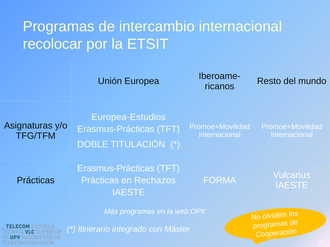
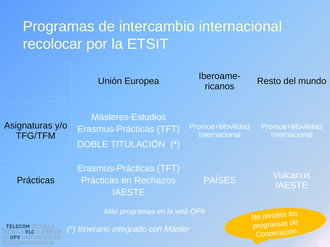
Europea-Estudios: Europea-Estudios -> Másteres-Estudios
FORMA: FORMA -> PAÍSES
